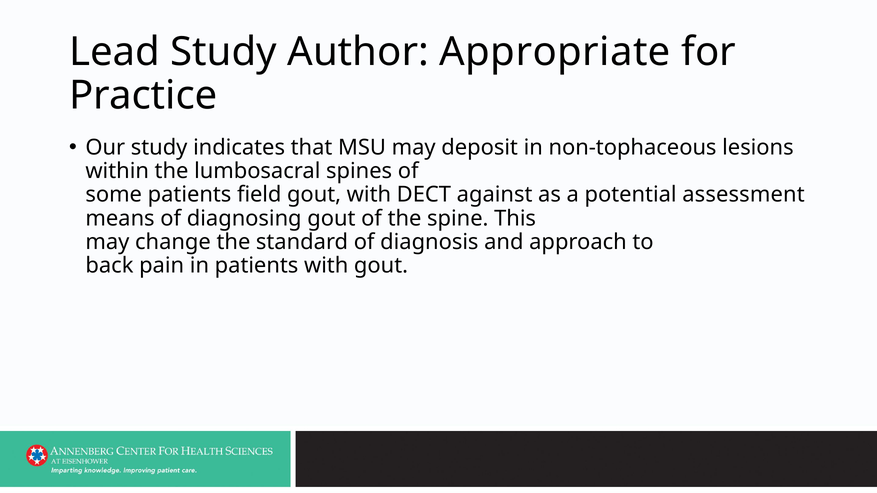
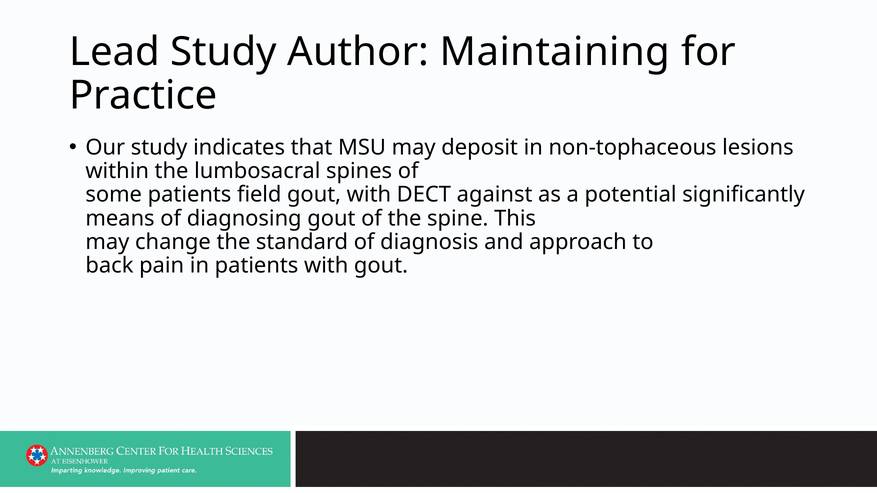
Appropriate: Appropriate -> Maintaining
assessment: assessment -> significantly
